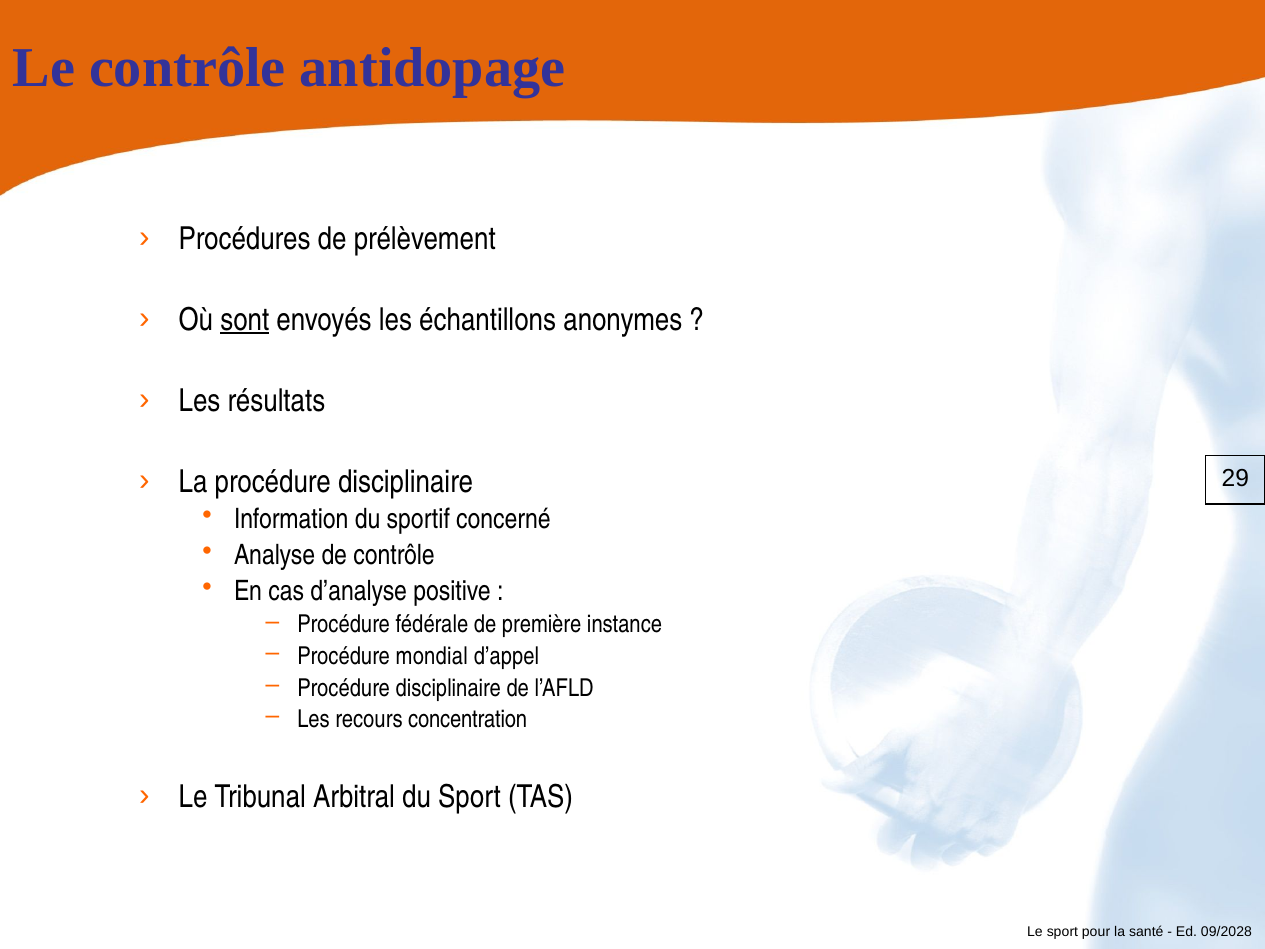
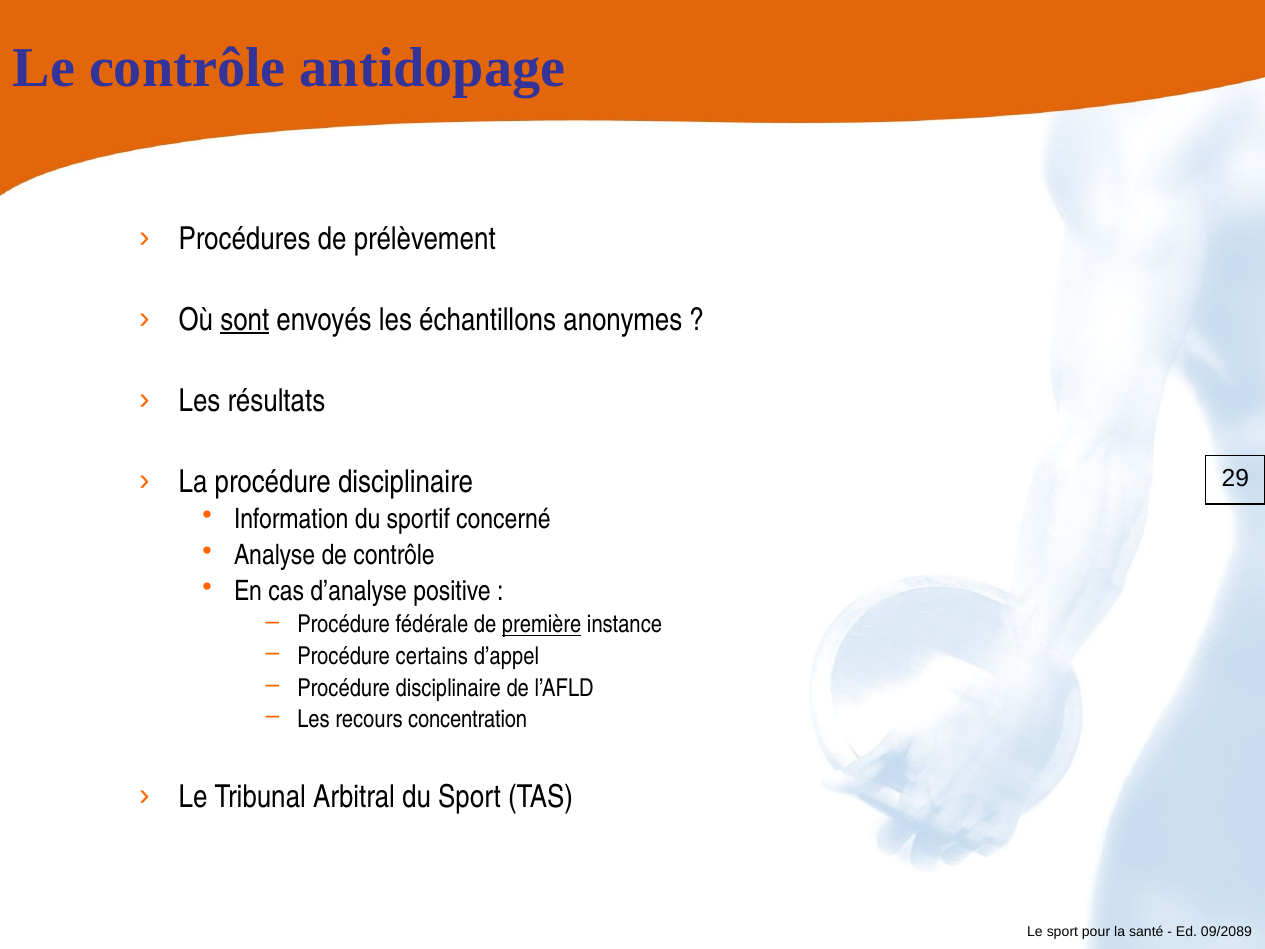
première underline: none -> present
mondial: mondial -> certains
09/2028: 09/2028 -> 09/2089
